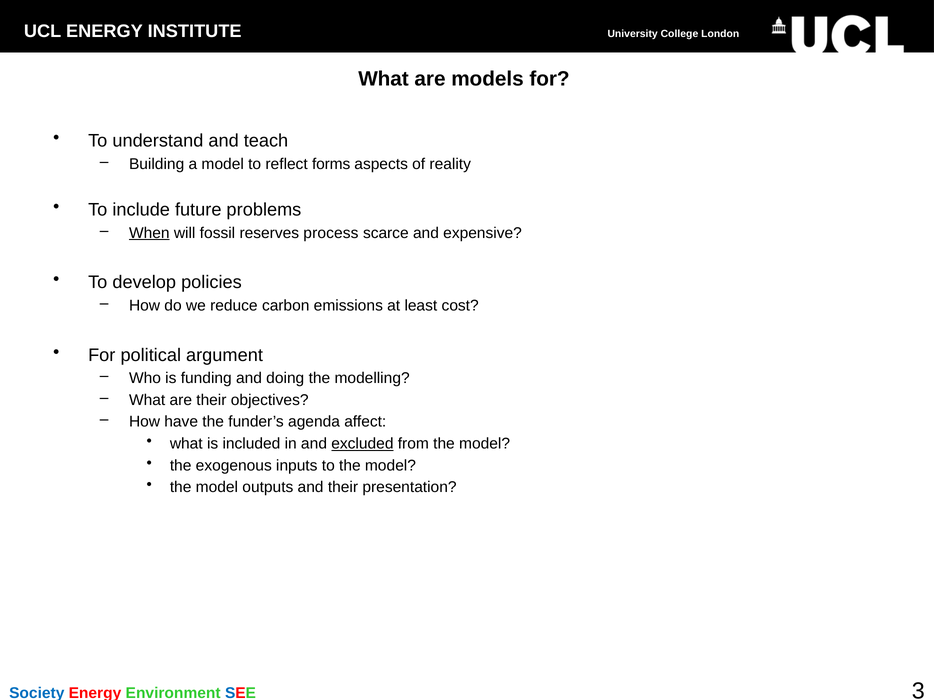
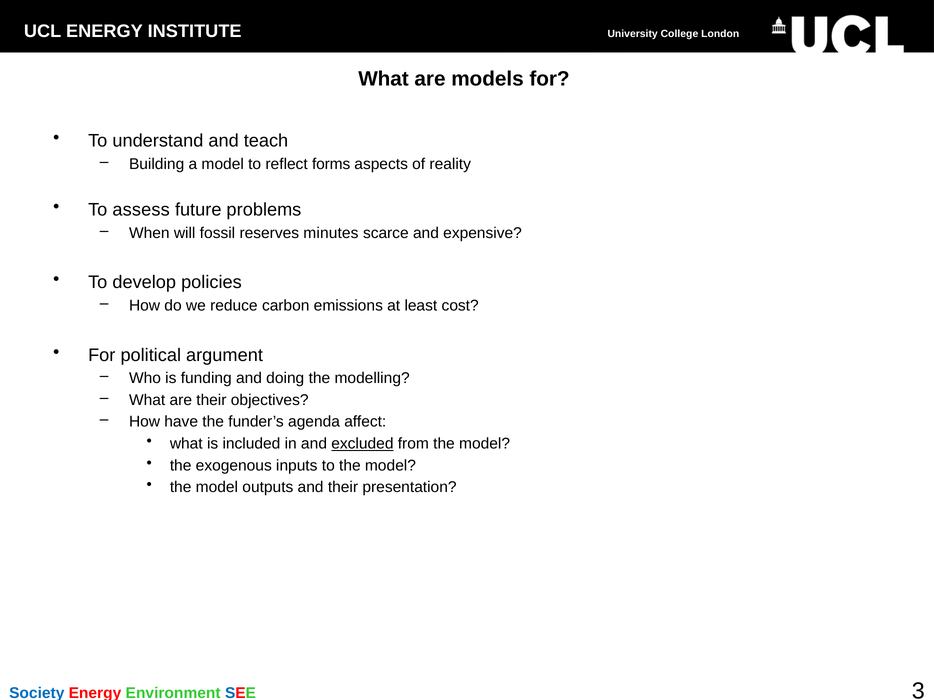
include: include -> assess
When underline: present -> none
process: process -> minutes
